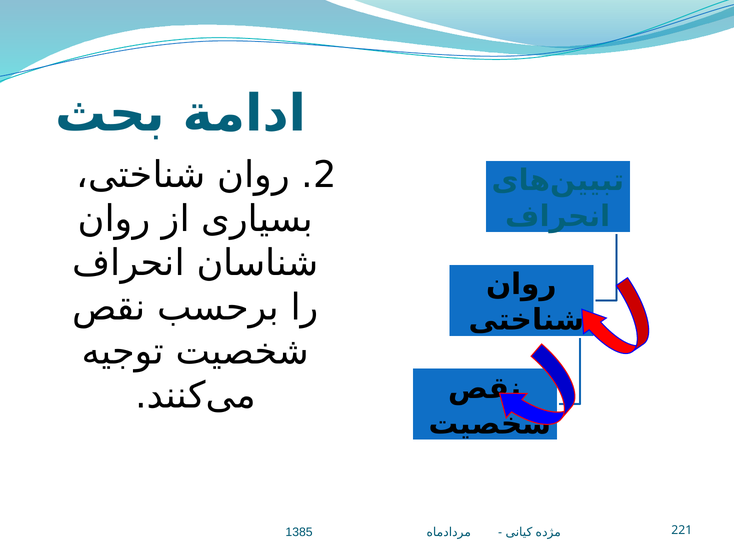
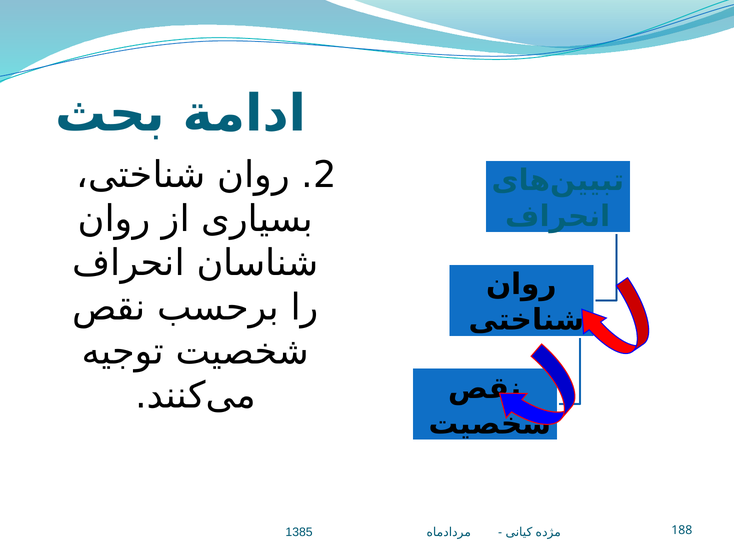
221: 221 -> 188
